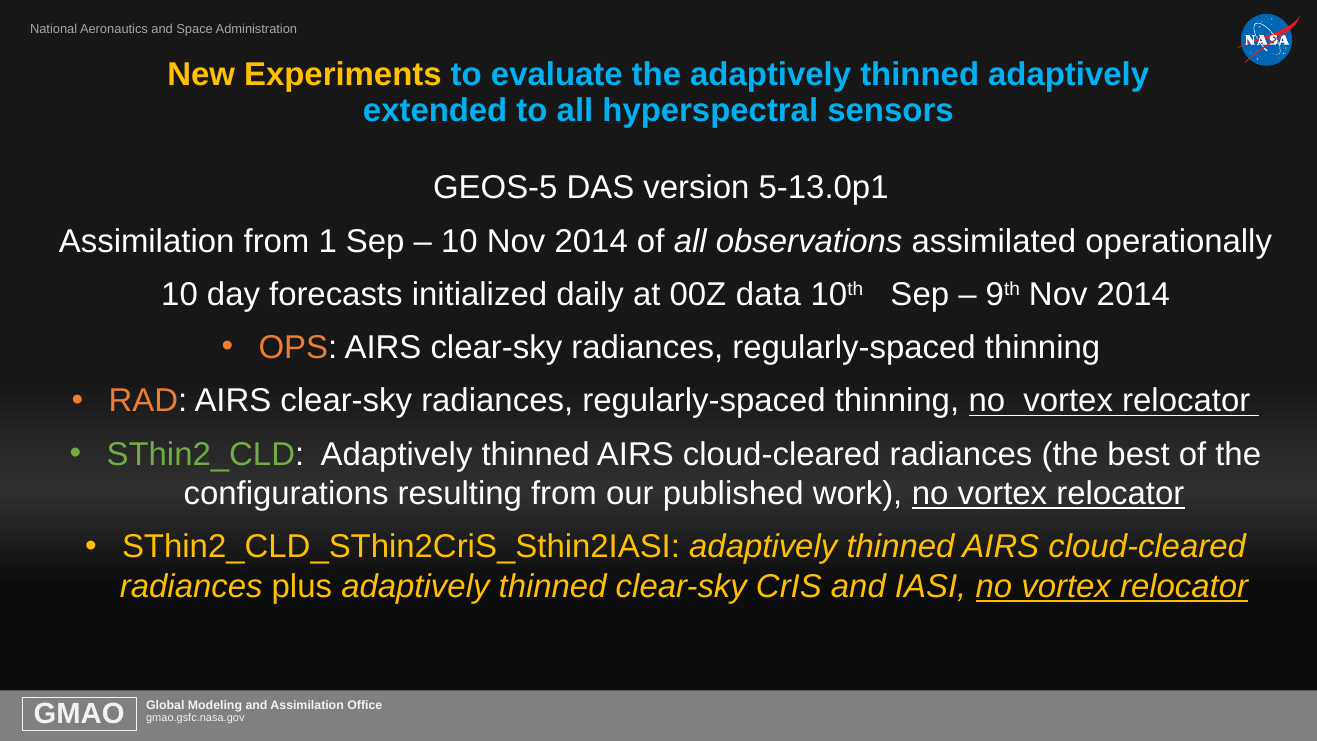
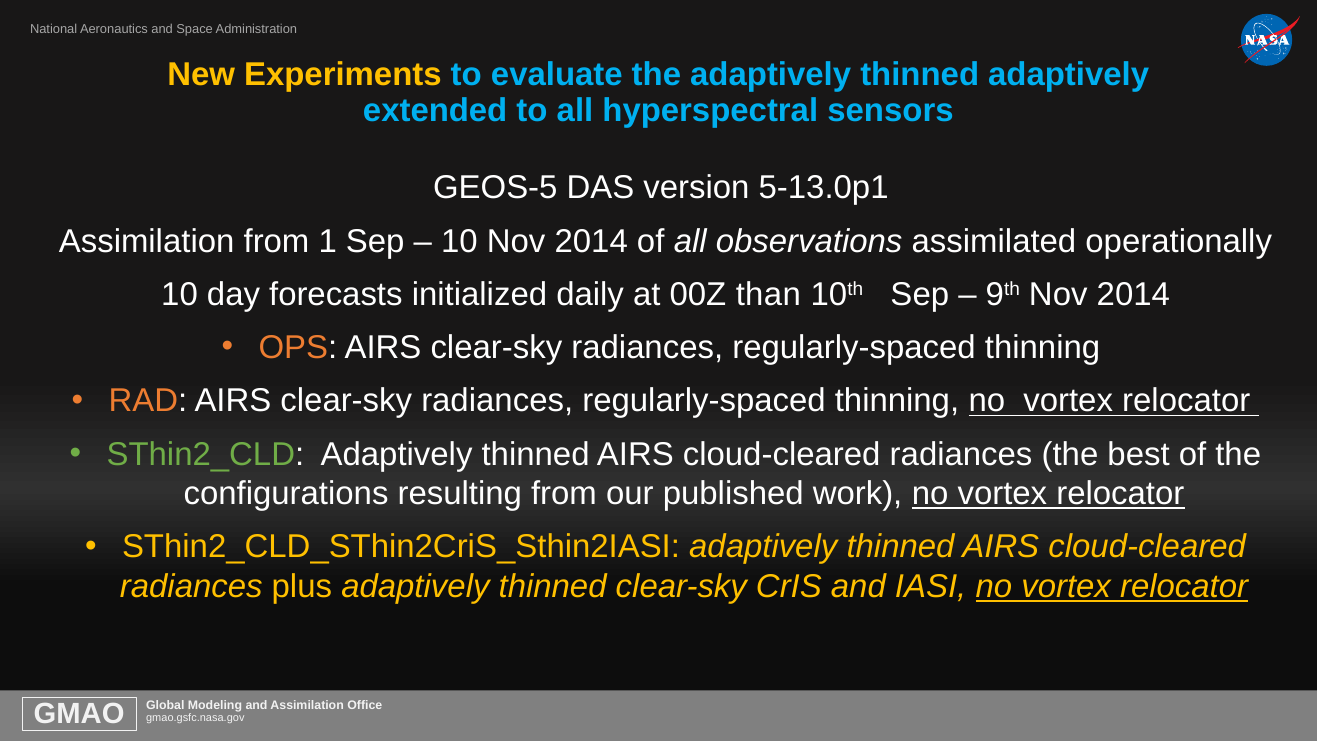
data: data -> than
